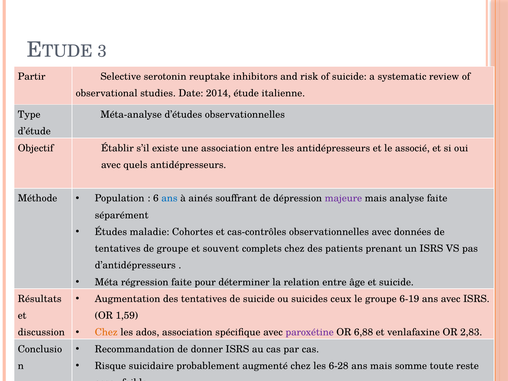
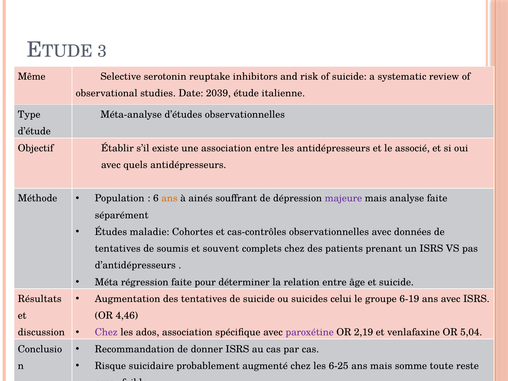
Partir: Partir -> Même
2014: 2014 -> 2039
ans at (169, 198) colour: blue -> orange
de groupe: groupe -> soumis
ceux: ceux -> celui
1,59: 1,59 -> 4,46
Chez at (106, 332) colour: orange -> purple
6,88: 6,88 -> 2,19
2,83: 2,83 -> 5,04
6-28: 6-28 -> 6-25
